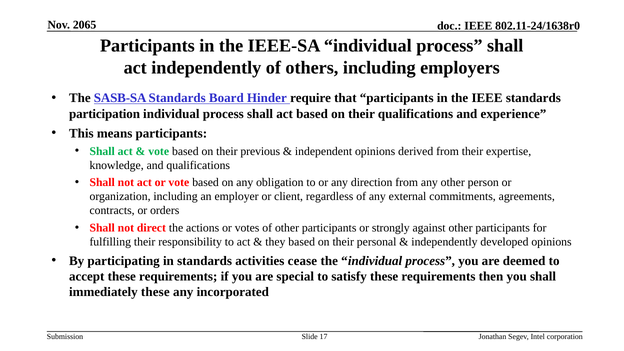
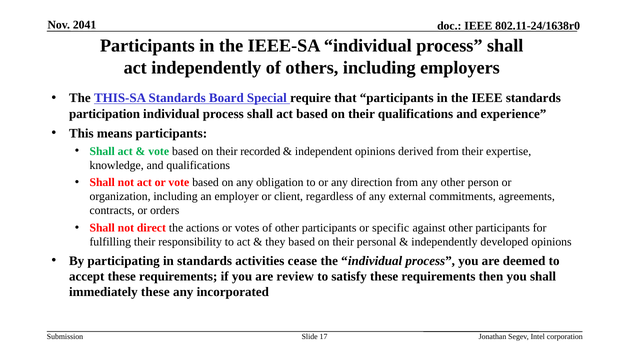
2065: 2065 -> 2041
SASB-SA: SASB-SA -> THIS-SA
Hinder: Hinder -> Special
previous: previous -> recorded
strongly: strongly -> specific
special: special -> review
